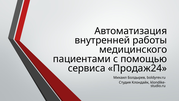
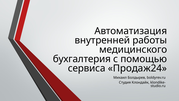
пациентами: пациентами -> бухгалтерия
